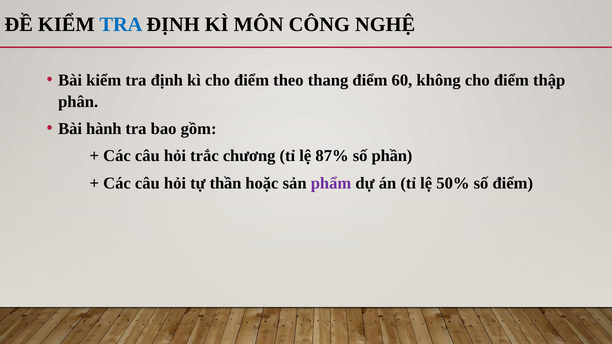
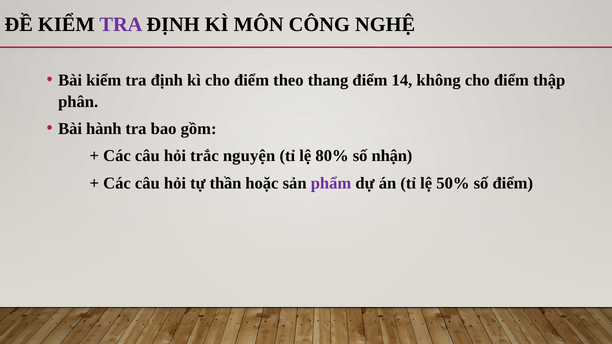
TRA at (121, 24) colour: blue -> purple
60: 60 -> 14
chương: chương -> nguyện
87%: 87% -> 80%
phần: phần -> nhận
